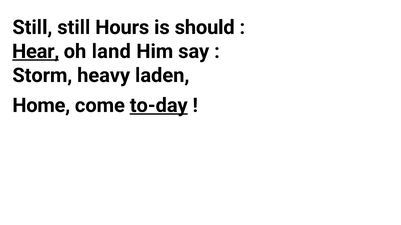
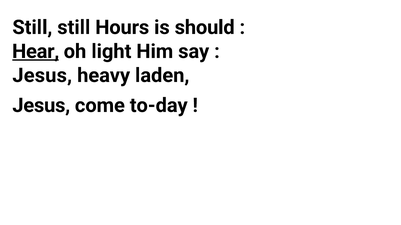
land: land -> light
Storm at (42, 76): Storm -> Jesus
Home at (41, 106): Home -> Jesus
to-day underline: present -> none
